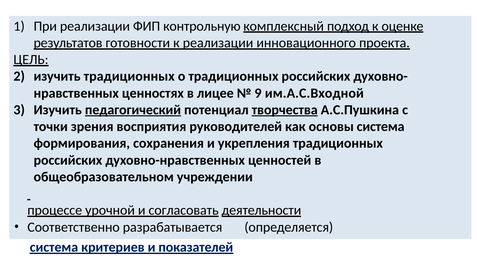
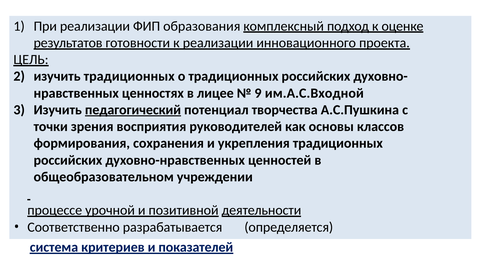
контрольную: контрольную -> образования
творчества underline: present -> none
основы система: система -> классов
согласовать: согласовать -> позитивной
